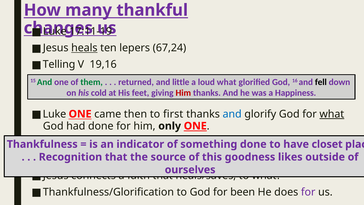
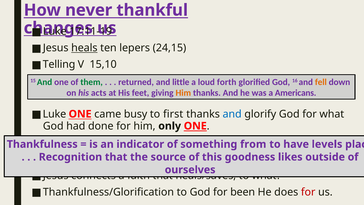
many: many -> never
67,24: 67,24 -> 24,15
19,16: 19,16 -> 15,10
loud what: what -> forth
fell colour: black -> orange
cold: cold -> acts
Him at (183, 93) colour: red -> orange
Happiness: Happiness -> Americans
came then: then -> busy
what at (332, 114) underline: present -> none
done at (253, 144): done -> from
closet: closet -> levels
for at (308, 192) colour: purple -> red
